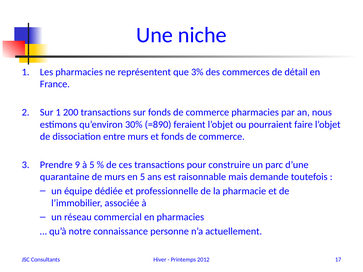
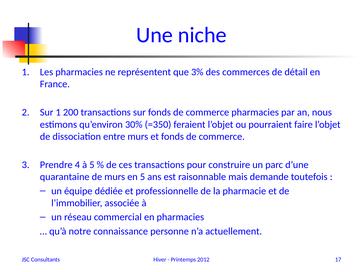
=890: =890 -> =350
9: 9 -> 4
